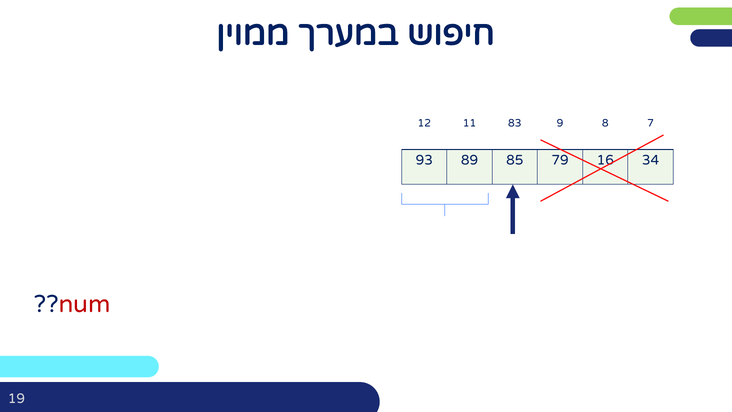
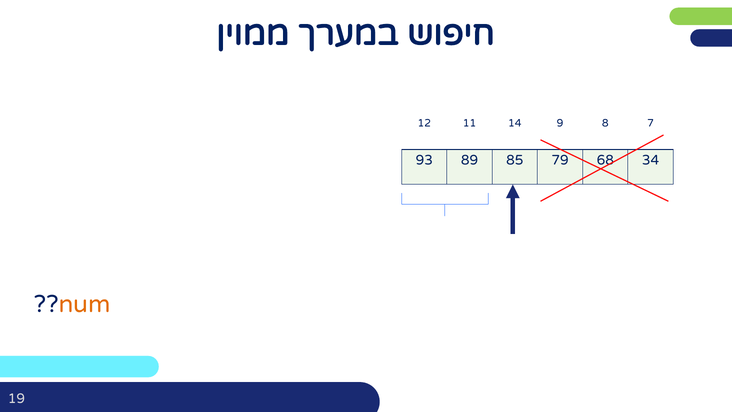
83: 83 -> 14
16: 16 -> 68
num colour: red -> orange
